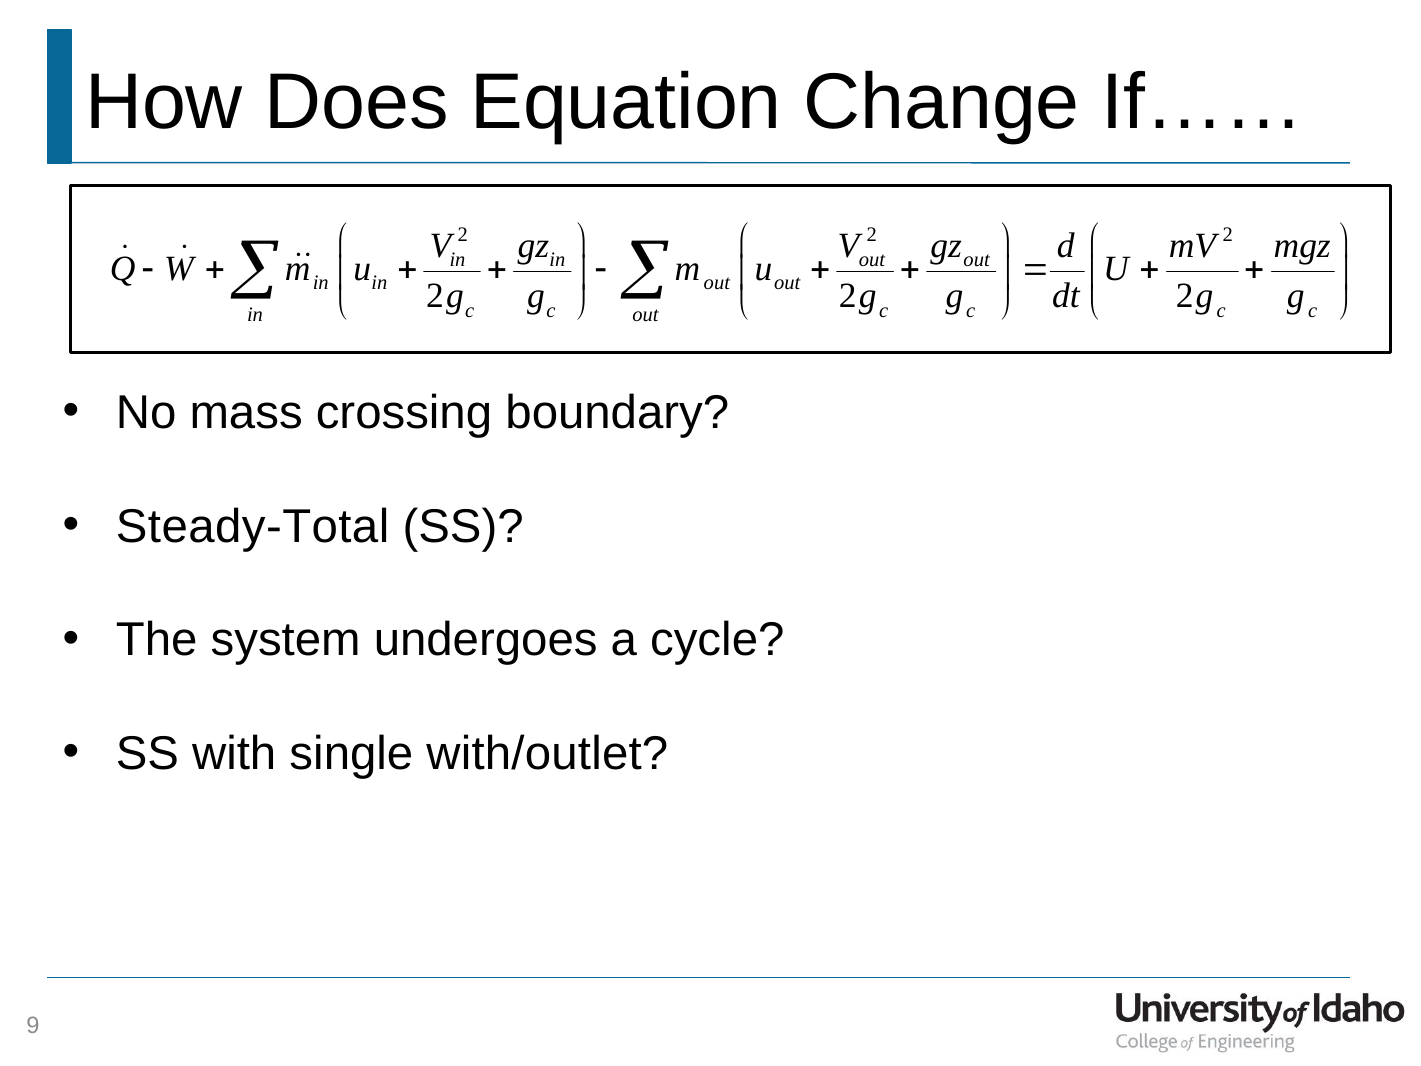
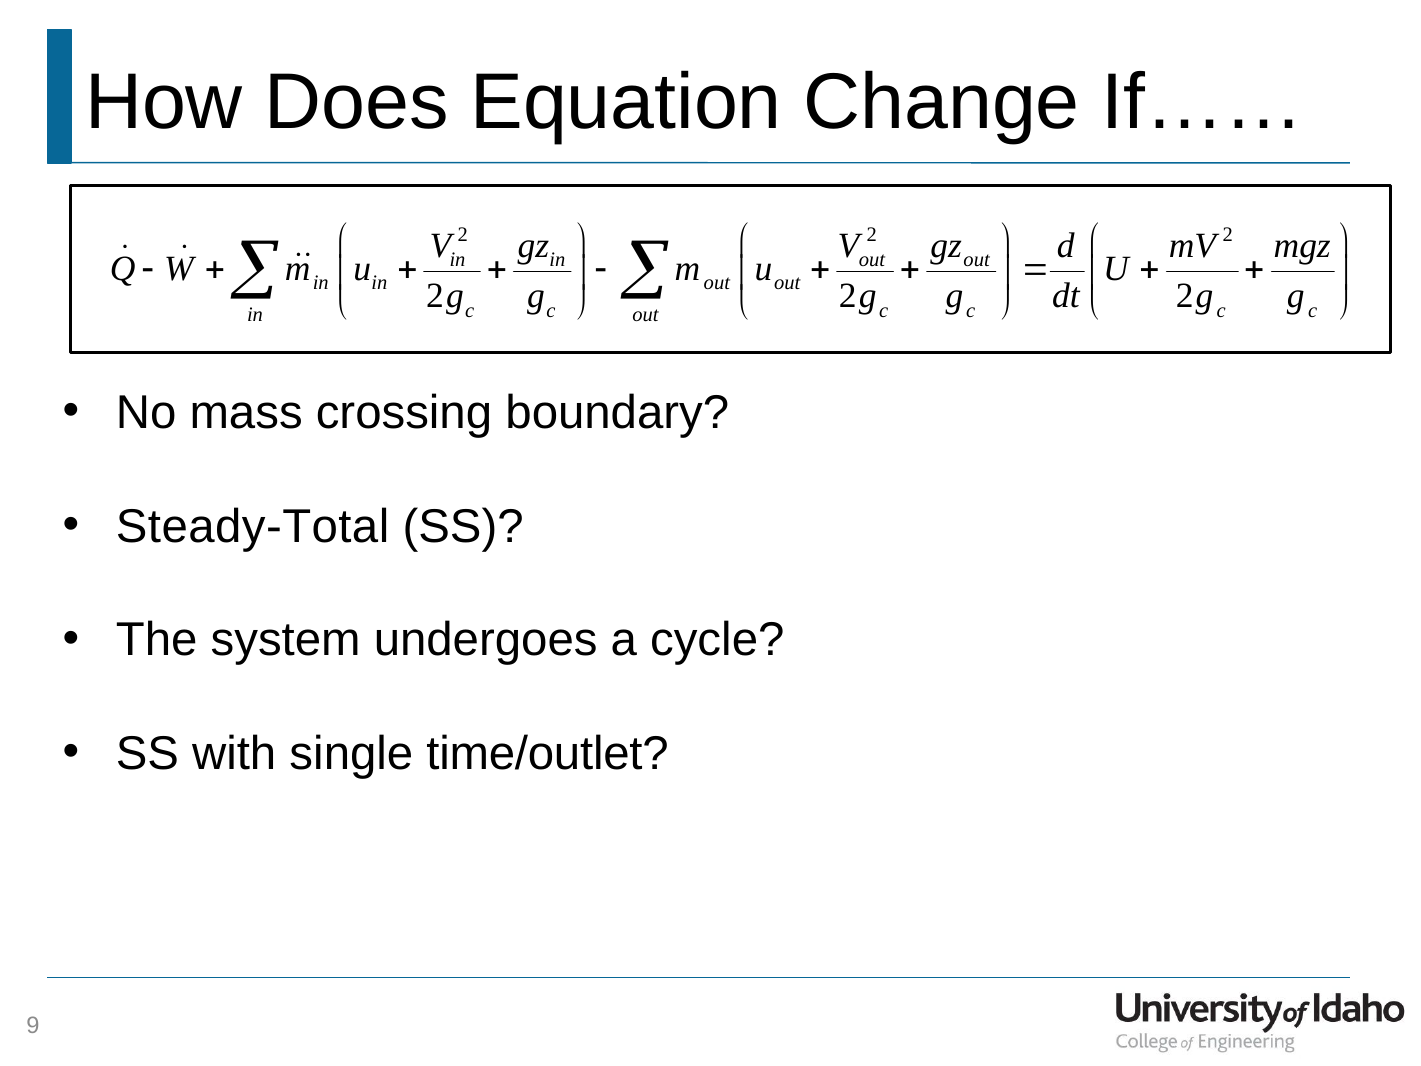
with/outlet: with/outlet -> time/outlet
